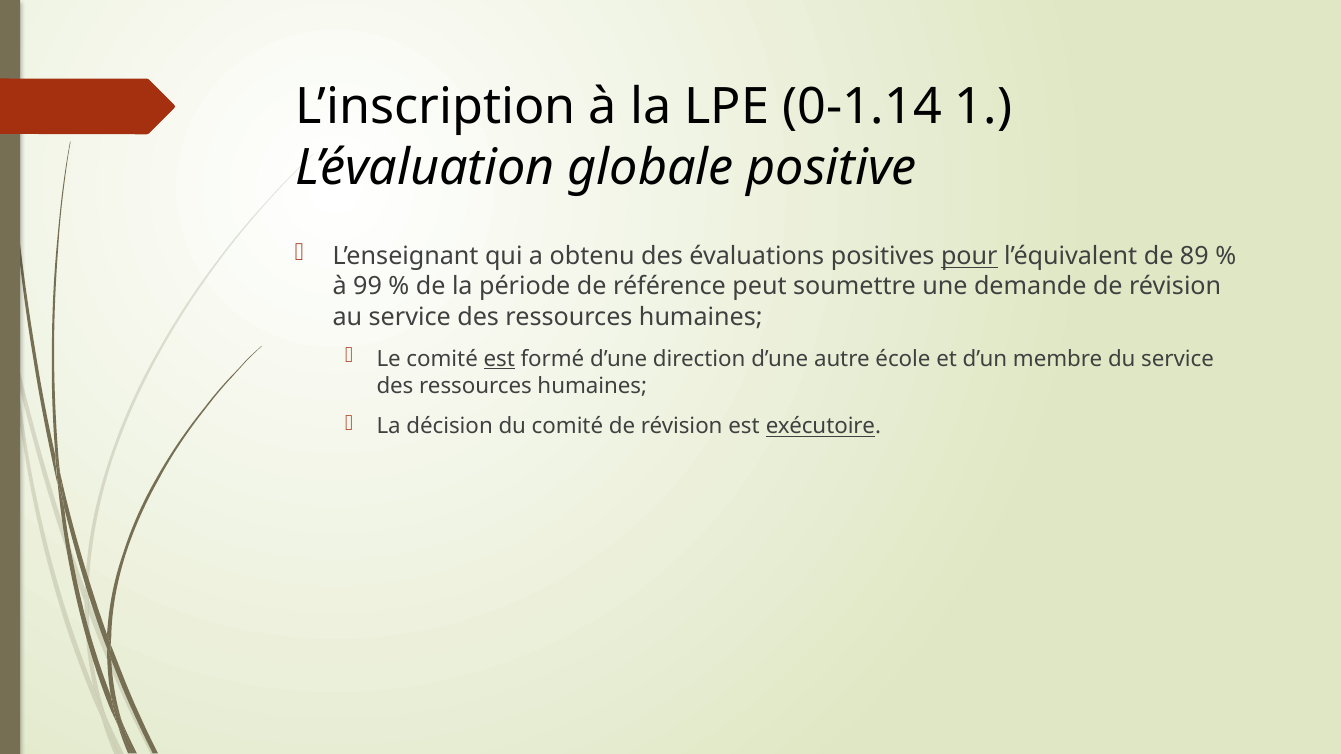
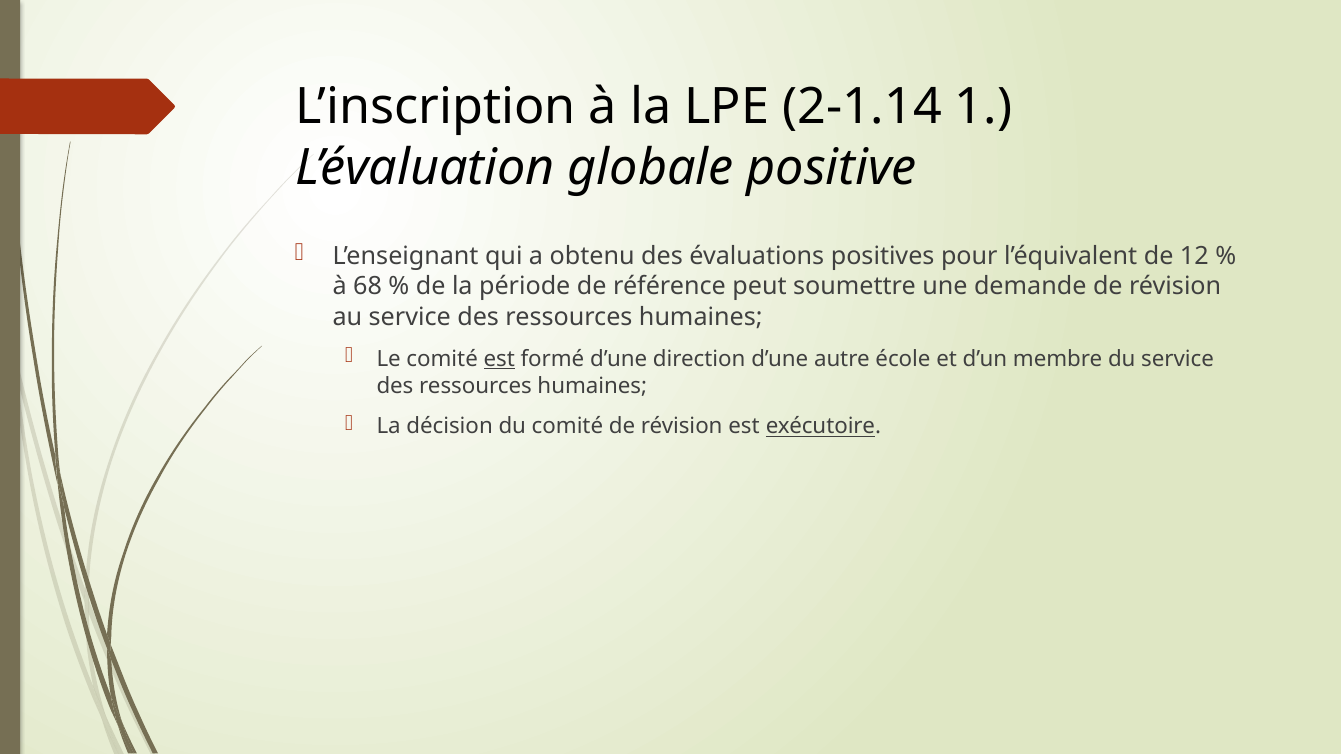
0-1.14: 0-1.14 -> 2-1.14
pour underline: present -> none
89: 89 -> 12
99: 99 -> 68
